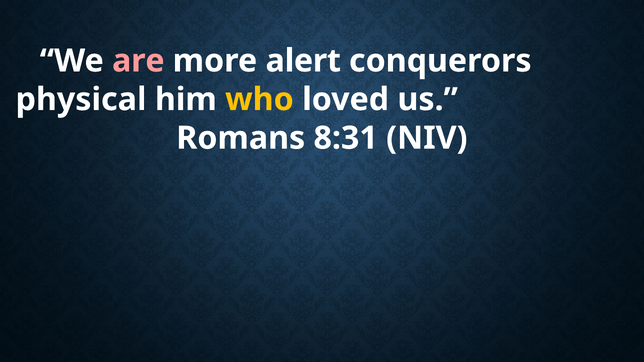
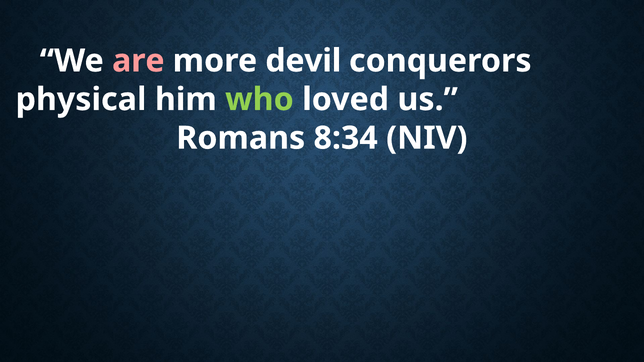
alert: alert -> devil
who colour: yellow -> light green
8:31: 8:31 -> 8:34
